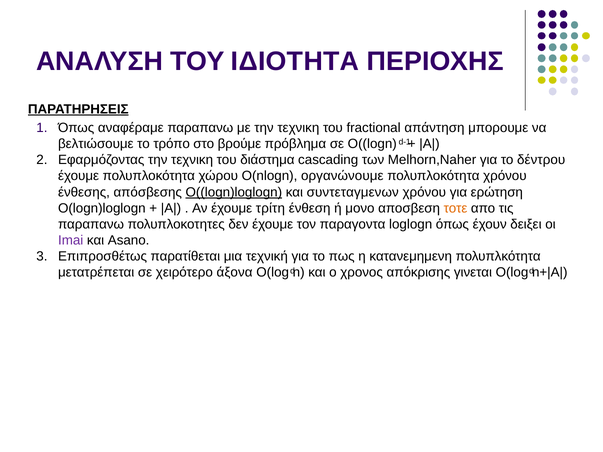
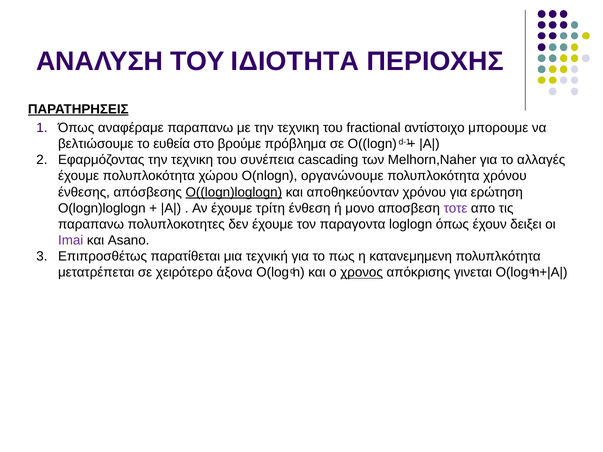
απάντηση: απάντηση -> αντίστοιχο
τρόπο: τρόπο -> ευθεία
διάστημα: διάστημα -> συνέπεια
δέντρου: δέντρου -> αλλαγές
συντεταγμενων: συντεταγμενων -> αποθηκεύονταν
τοτε colour: orange -> purple
χρονος underline: none -> present
